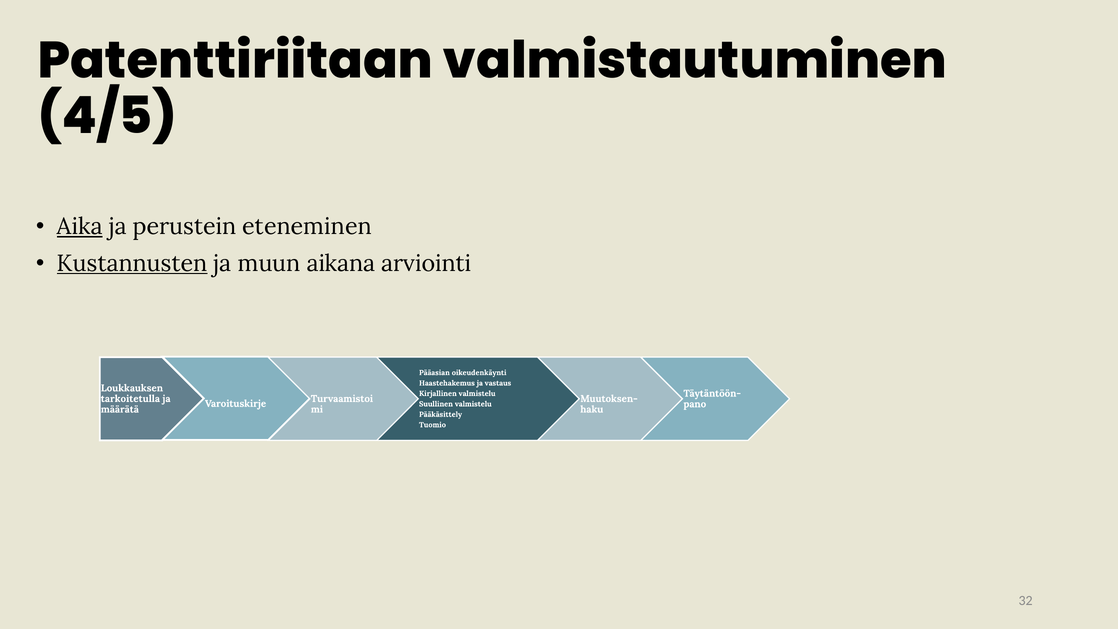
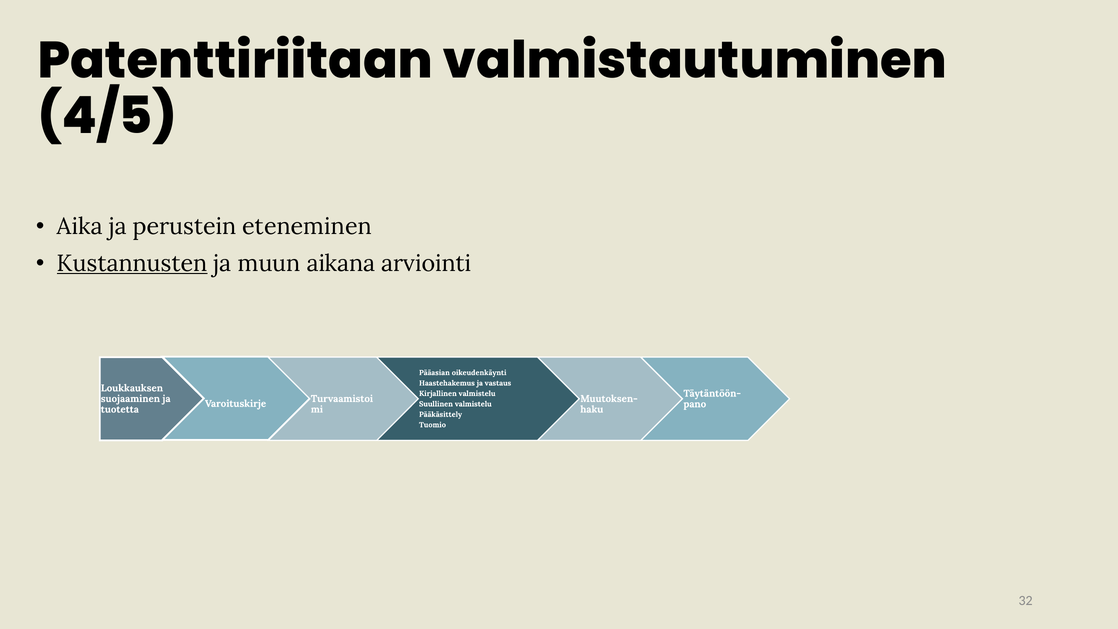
Aika underline: present -> none
tarkoitetulla: tarkoitetulla -> suojaaminen
määrätä: määrätä -> tuotetta
